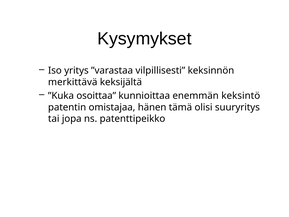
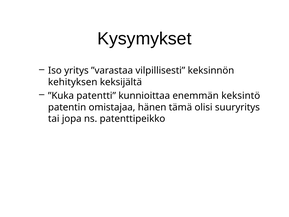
merkittävä: merkittävä -> kehityksen
osoittaa: osoittaa -> patentti
